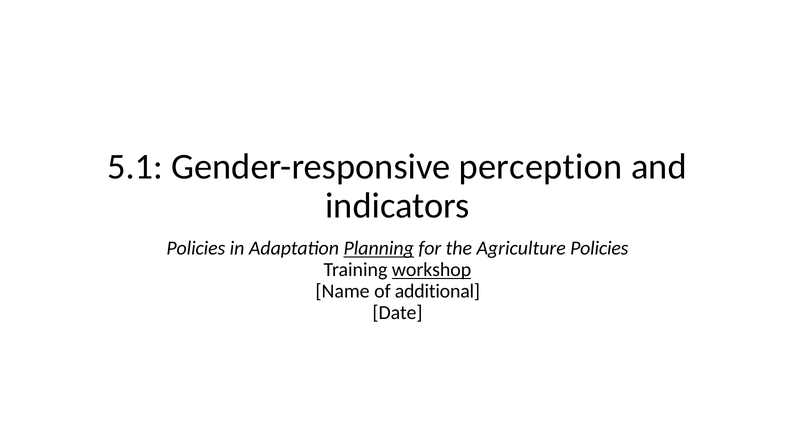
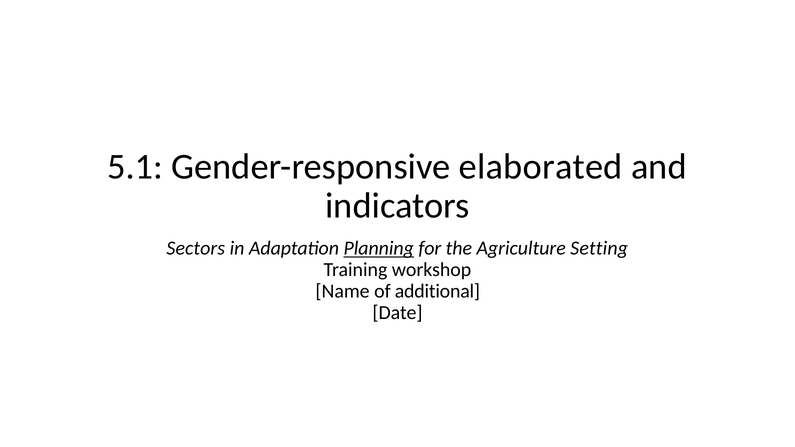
perception: perception -> elaborated
Policies at (196, 248): Policies -> Sectors
Agriculture Policies: Policies -> Setting
workshop underline: present -> none
